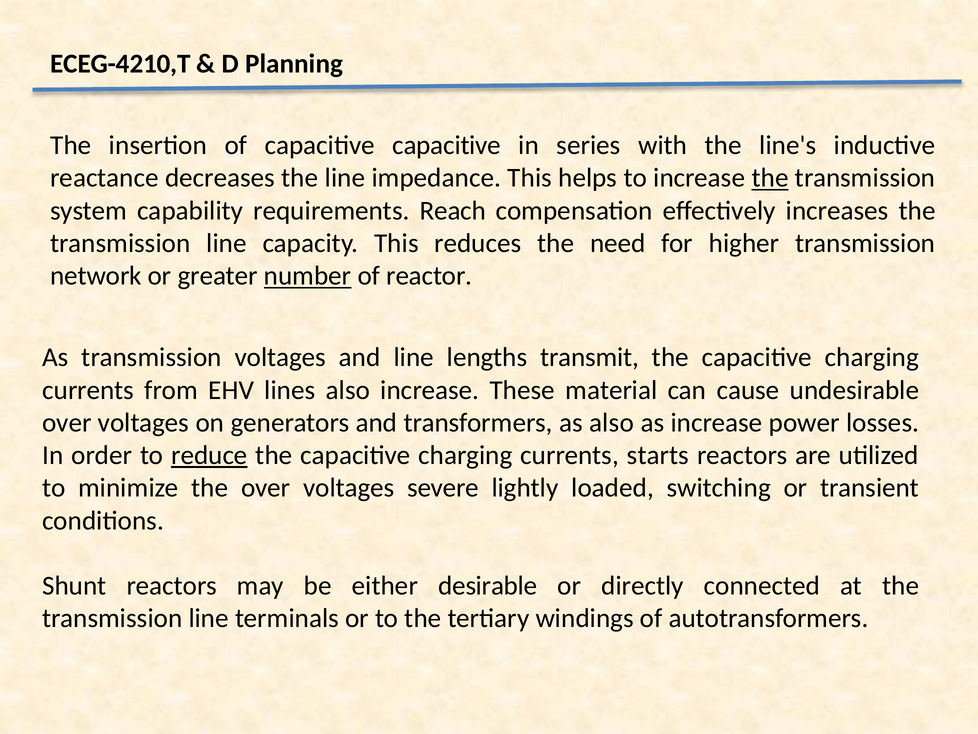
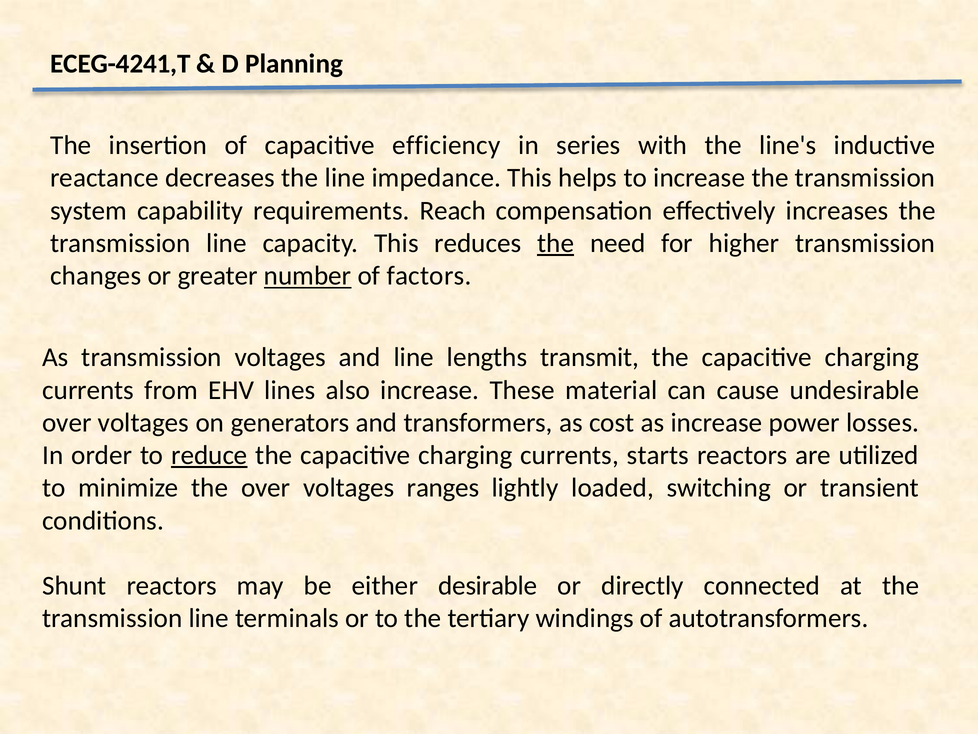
ECEG-4210,T: ECEG-4210,T -> ECEG-4241,T
capacitive capacitive: capacitive -> efficiency
the at (770, 178) underline: present -> none
the at (556, 243) underline: none -> present
network: network -> changes
reactor: reactor -> factors
as also: also -> cost
severe: severe -> ranges
